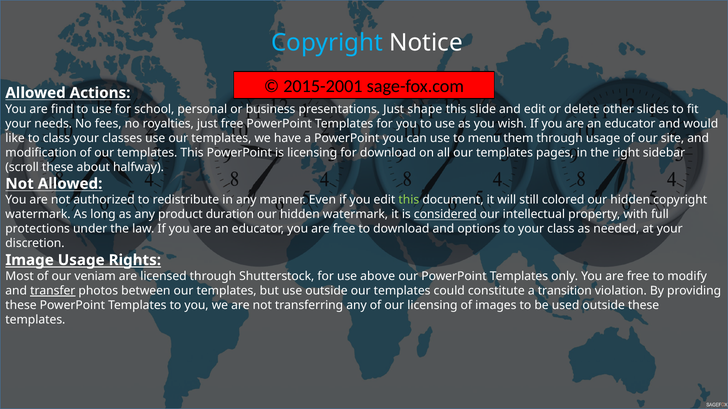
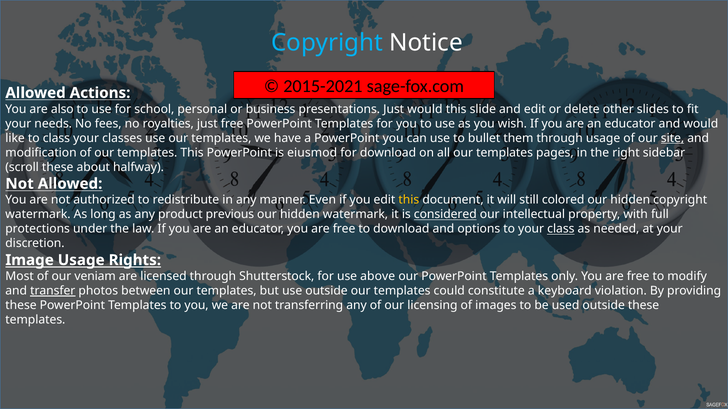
2015-2001: 2015-2001 -> 2015-2021
find: find -> also
Just shape: shape -> would
menu: menu -> bullet
site underline: none -> present
is licensing: licensing -> eiusmod
this at (409, 200) colour: light green -> yellow
duration: duration -> previous
class at (561, 229) underline: none -> present
transition: transition -> keyboard
